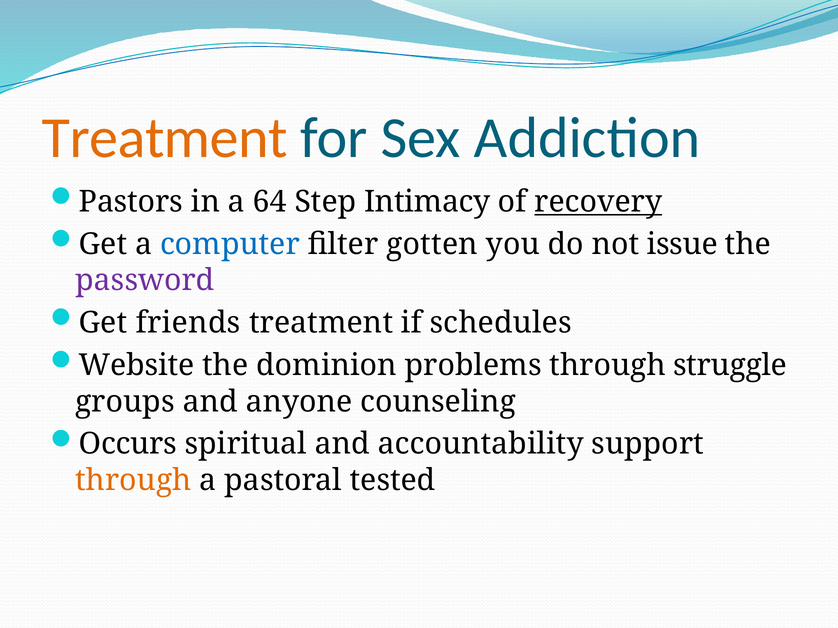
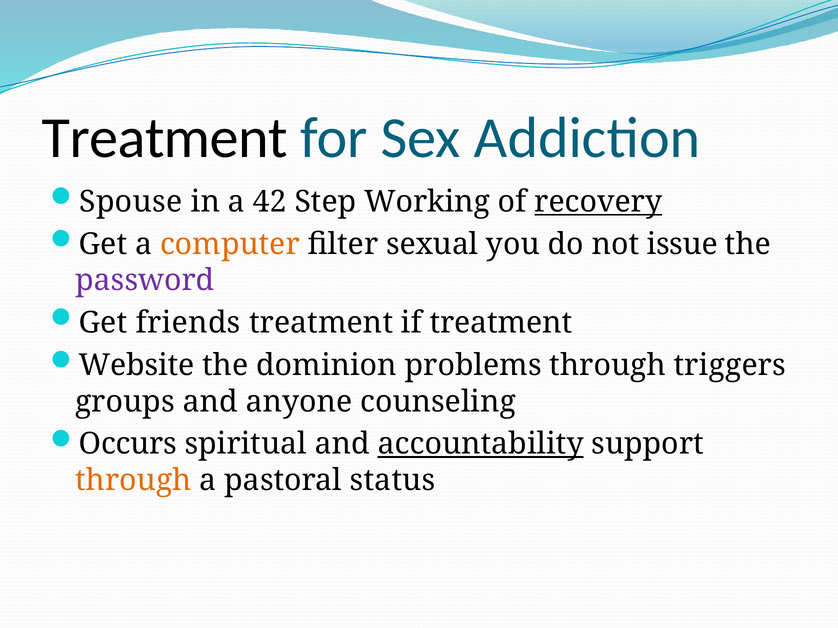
Treatment at (165, 138) colour: orange -> black
Pastors: Pastors -> Spouse
64: 64 -> 42
Intimacy: Intimacy -> Working
computer colour: blue -> orange
gotten: gotten -> sexual
if schedules: schedules -> treatment
struggle: struggle -> triggers
accountability underline: none -> present
tested: tested -> status
